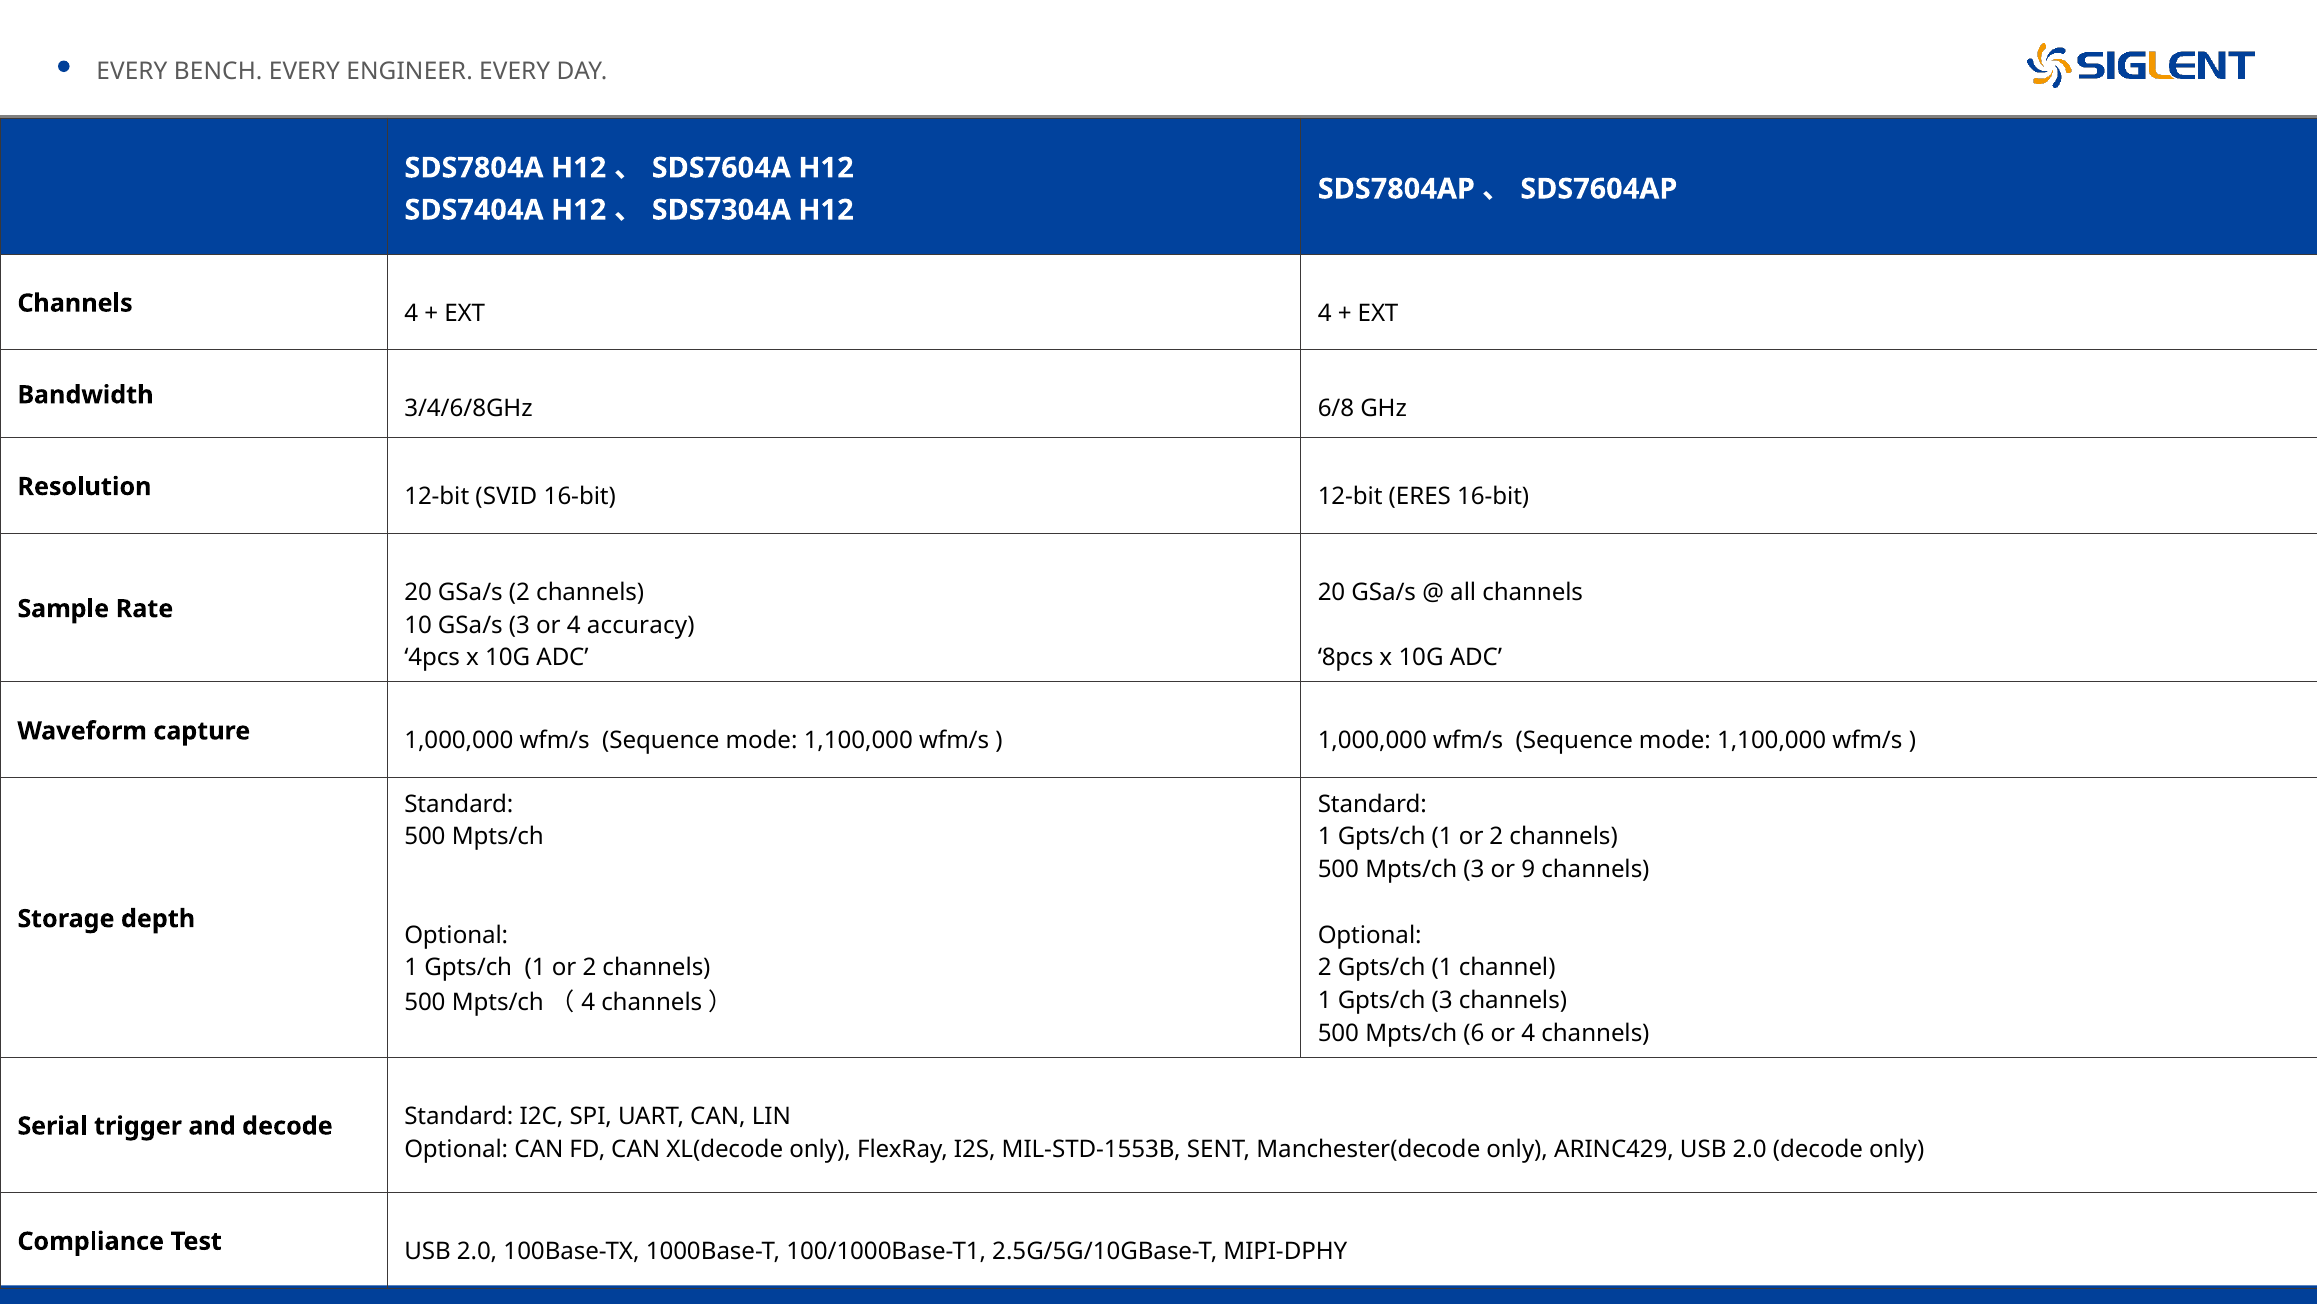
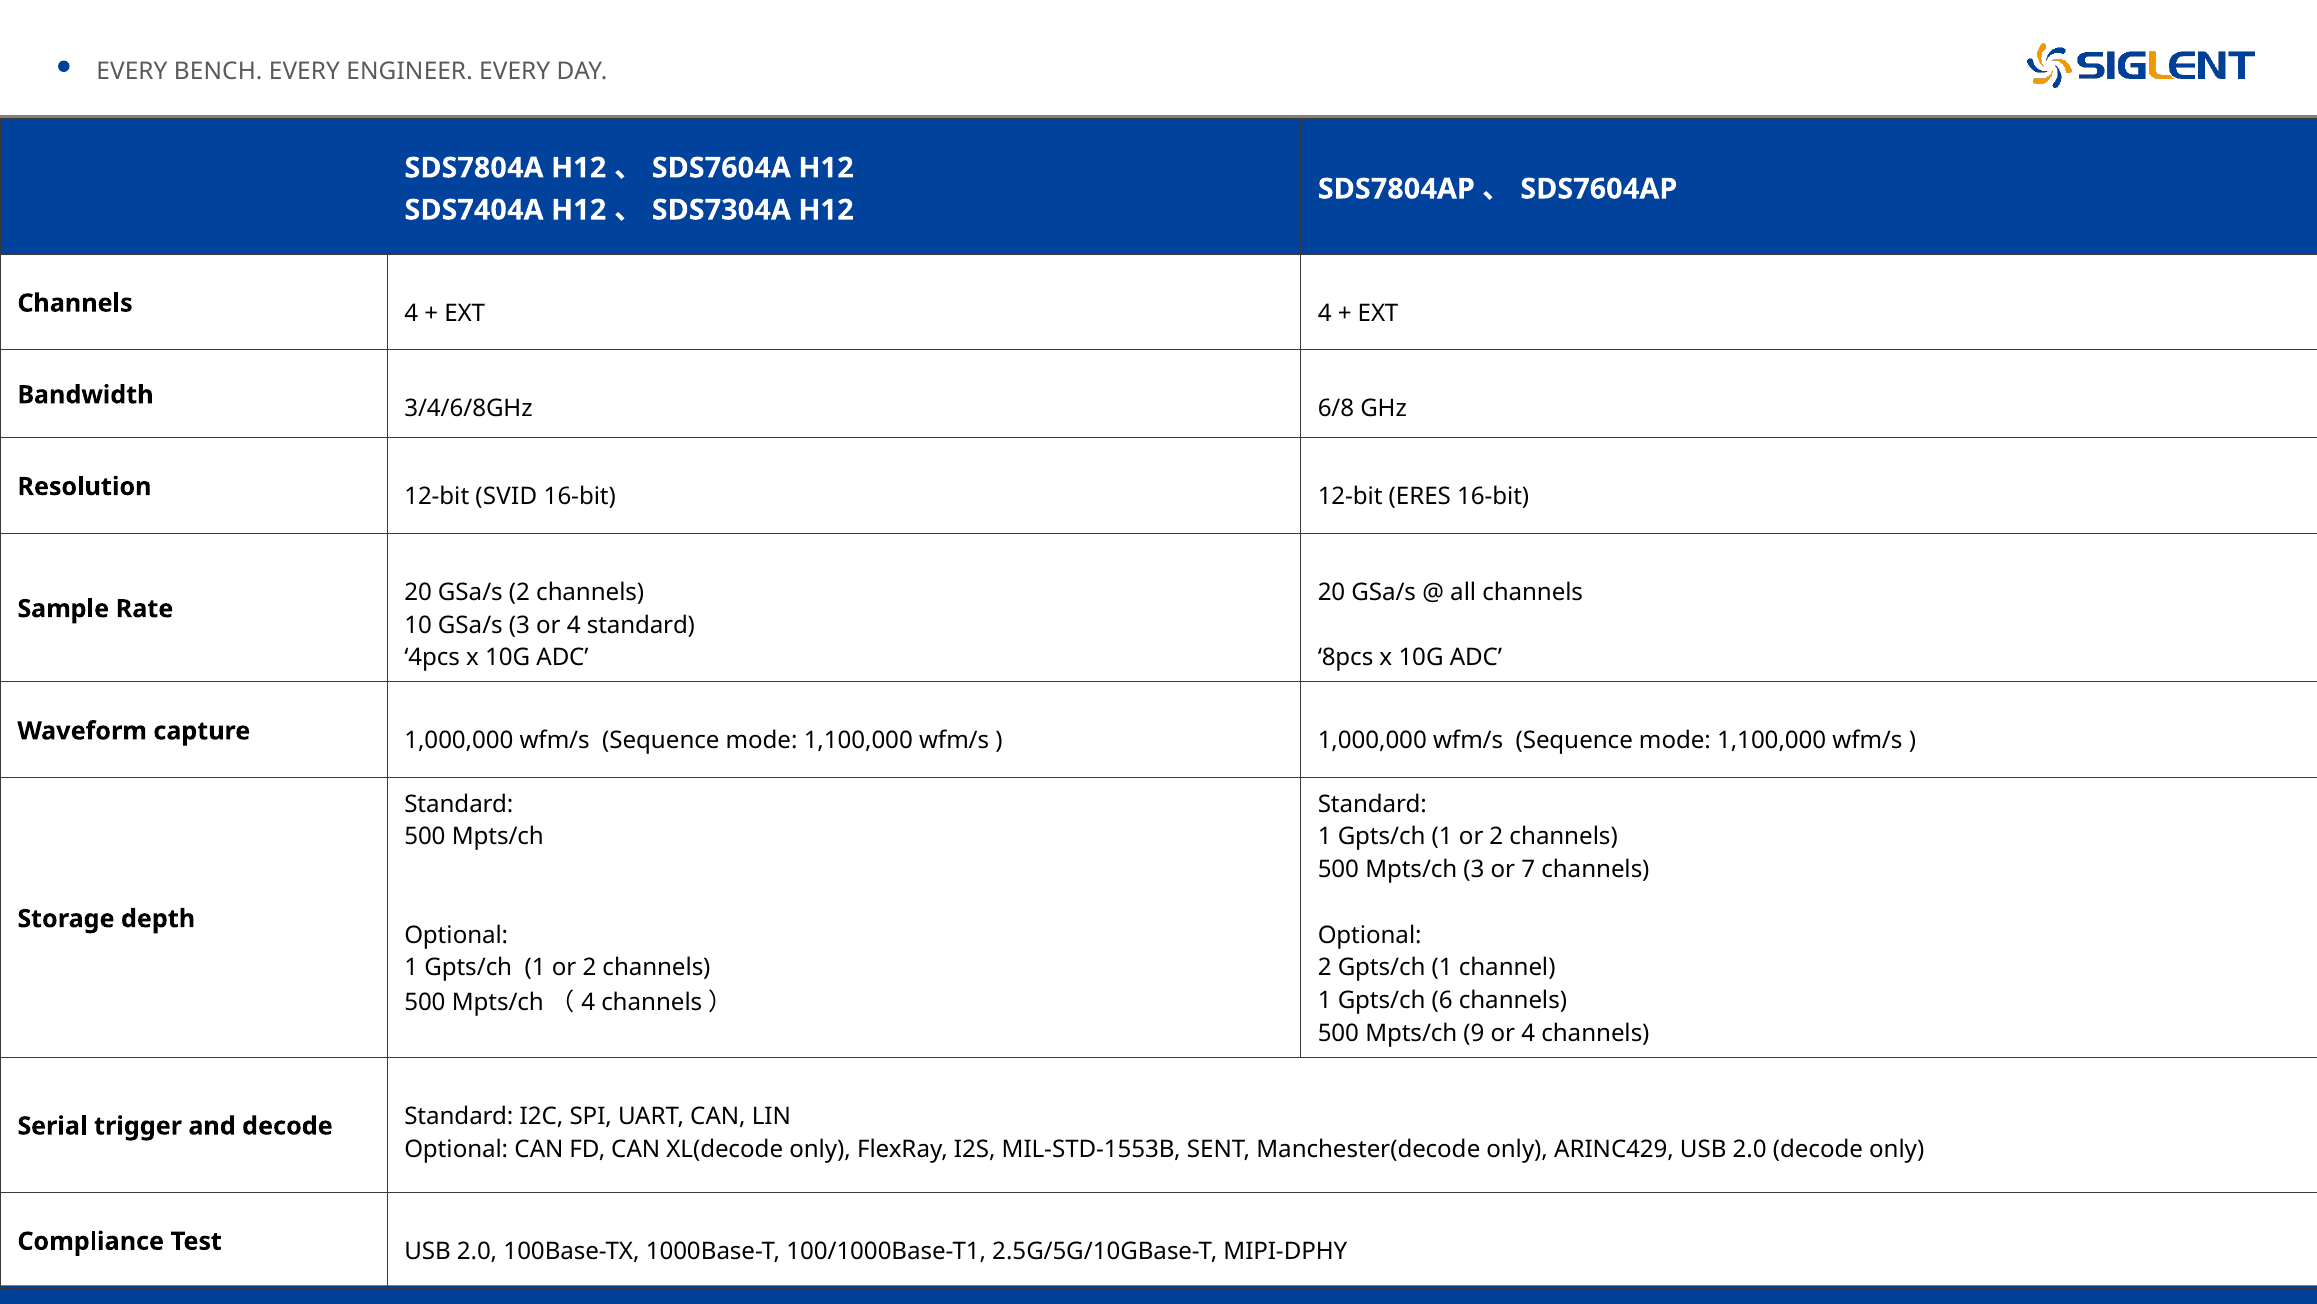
4 accuracy: accuracy -> standard
9: 9 -> 7
Gpts/ch 3: 3 -> 6
6: 6 -> 9
